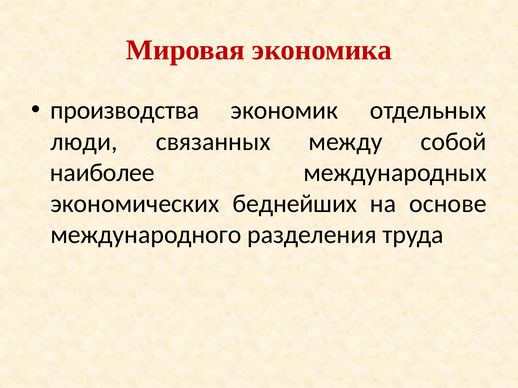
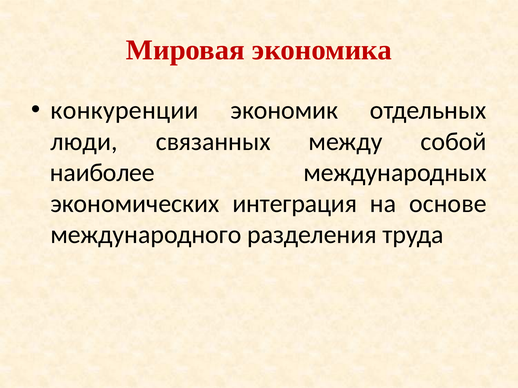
производства: производства -> конкуренции
беднейших: беднейших -> интеграция
